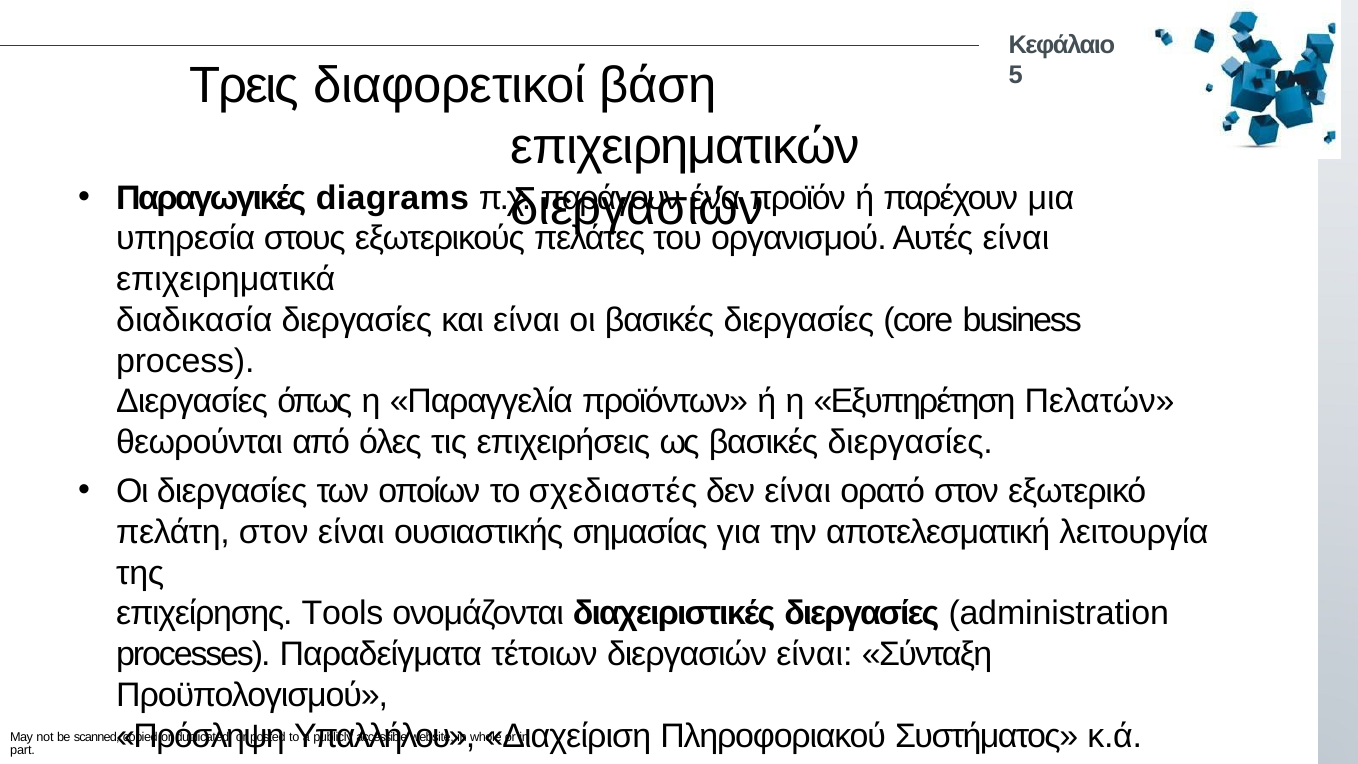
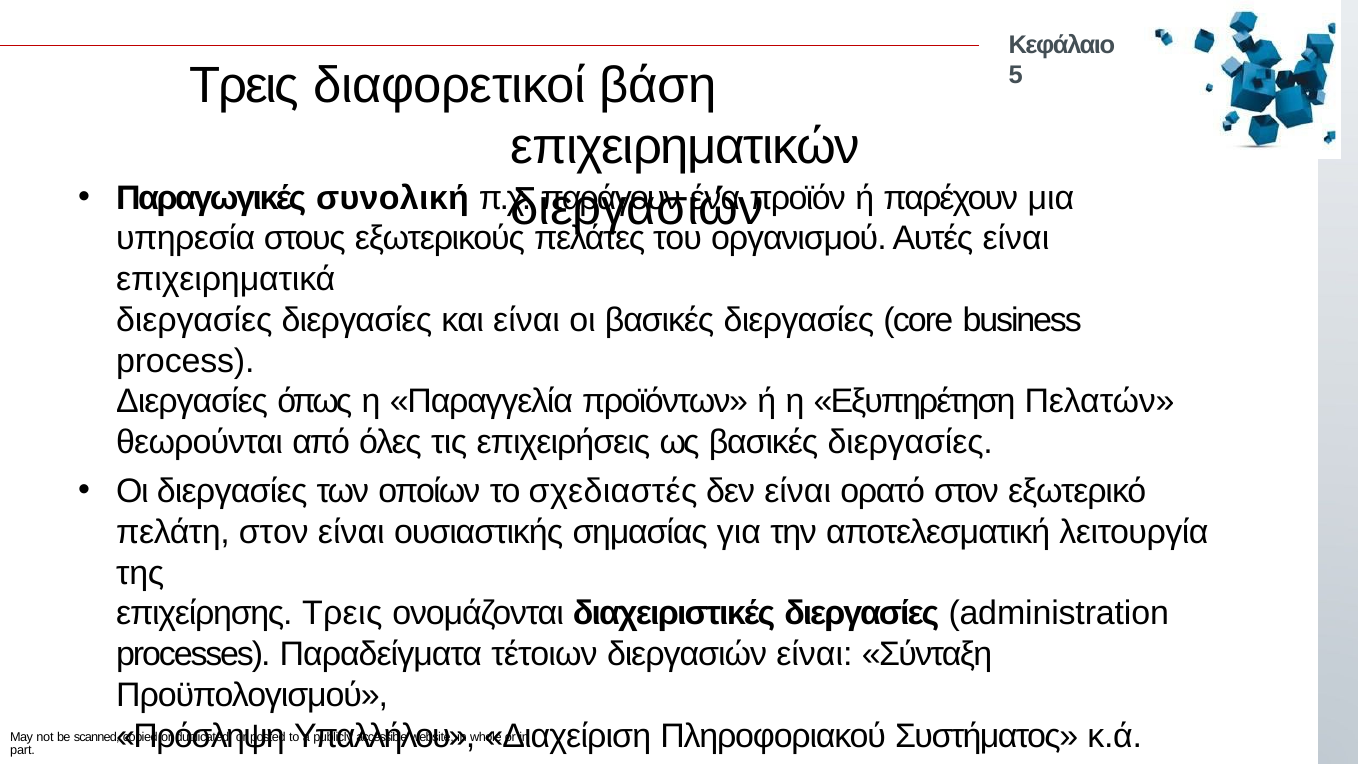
diagrams: diagrams -> συνολική
διαδικασία at (194, 320): διαδικασία -> διεργασίες
επιχείρησης Tools: Tools -> Τρεις
